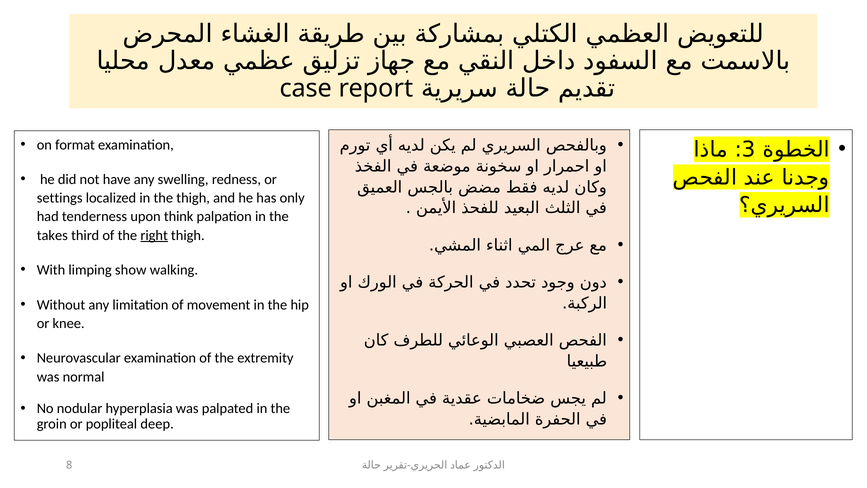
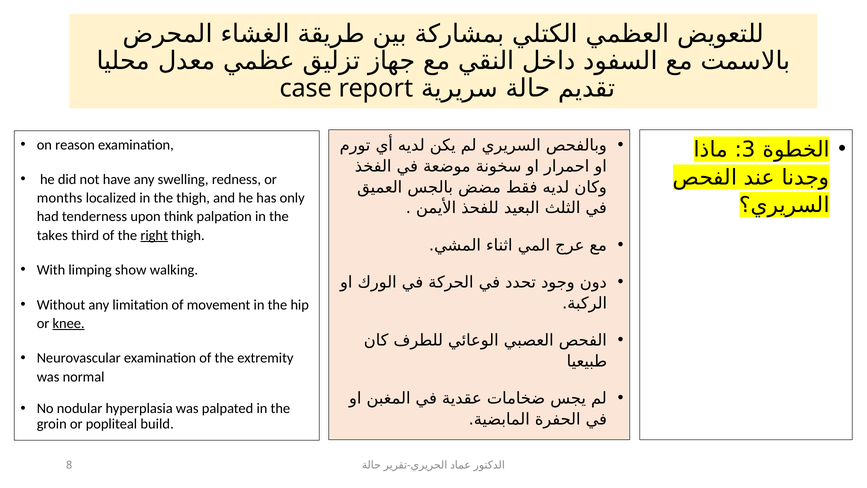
format: format -> reason
settings: settings -> months
knee underline: none -> present
deep: deep -> build
